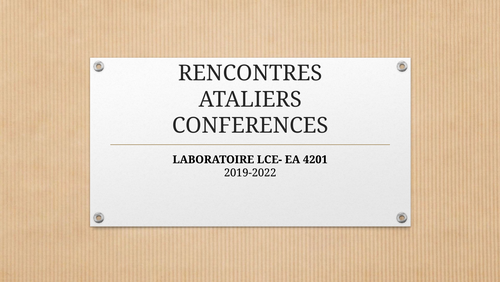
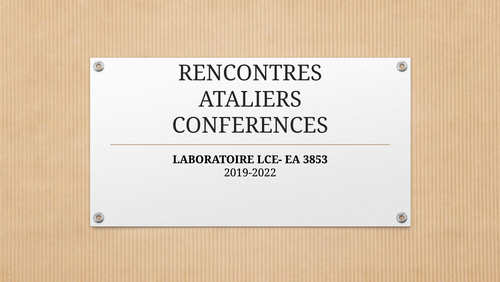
4201: 4201 -> 3853
